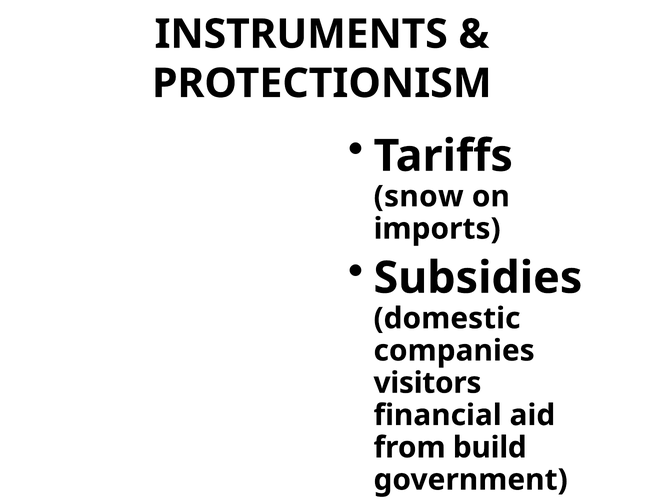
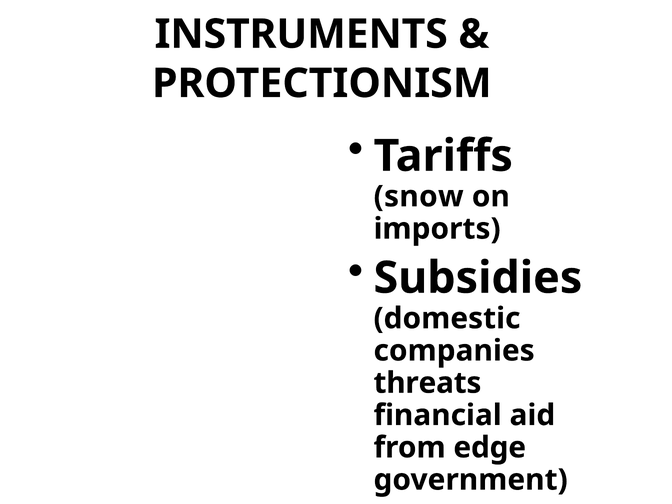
visitors: visitors -> threats
build: build -> edge
